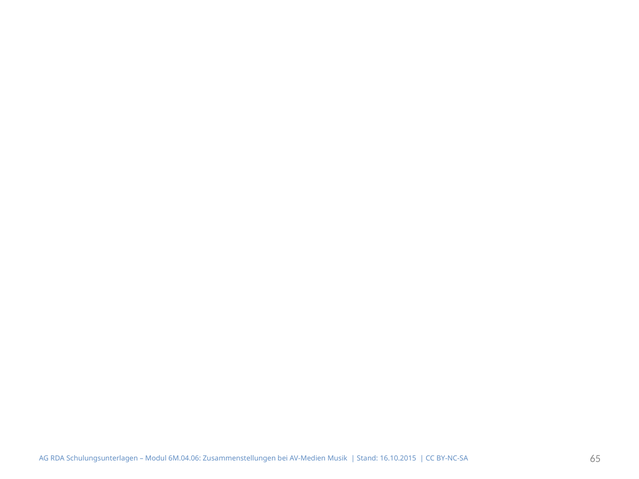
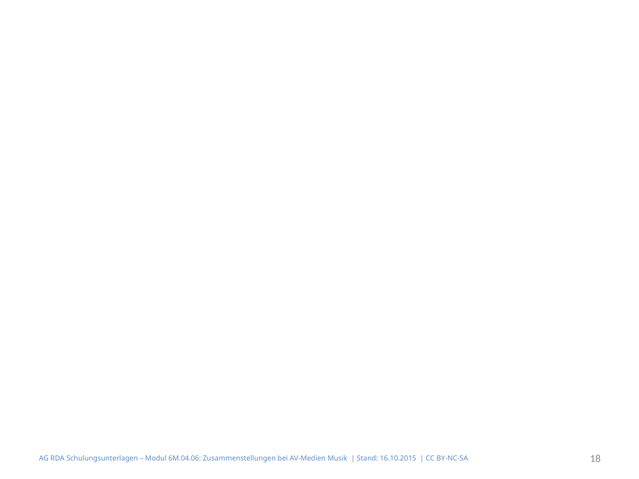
65: 65 -> 18
